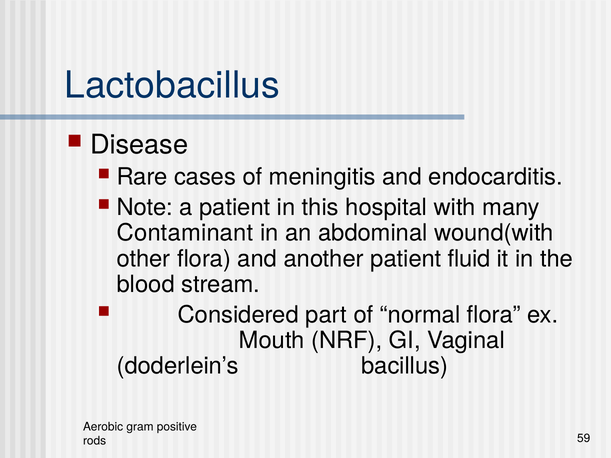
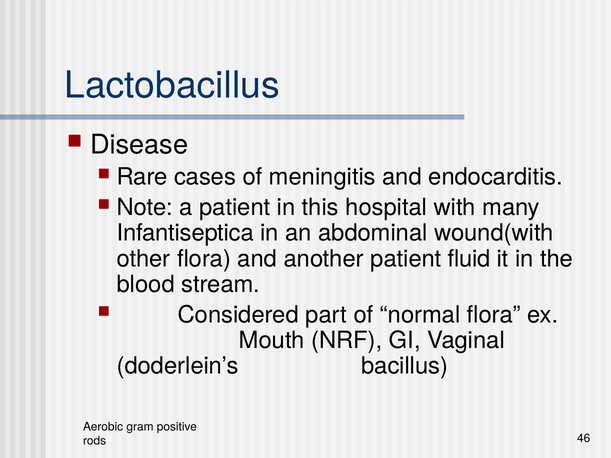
Contaminant: Contaminant -> Infantiseptica
59: 59 -> 46
